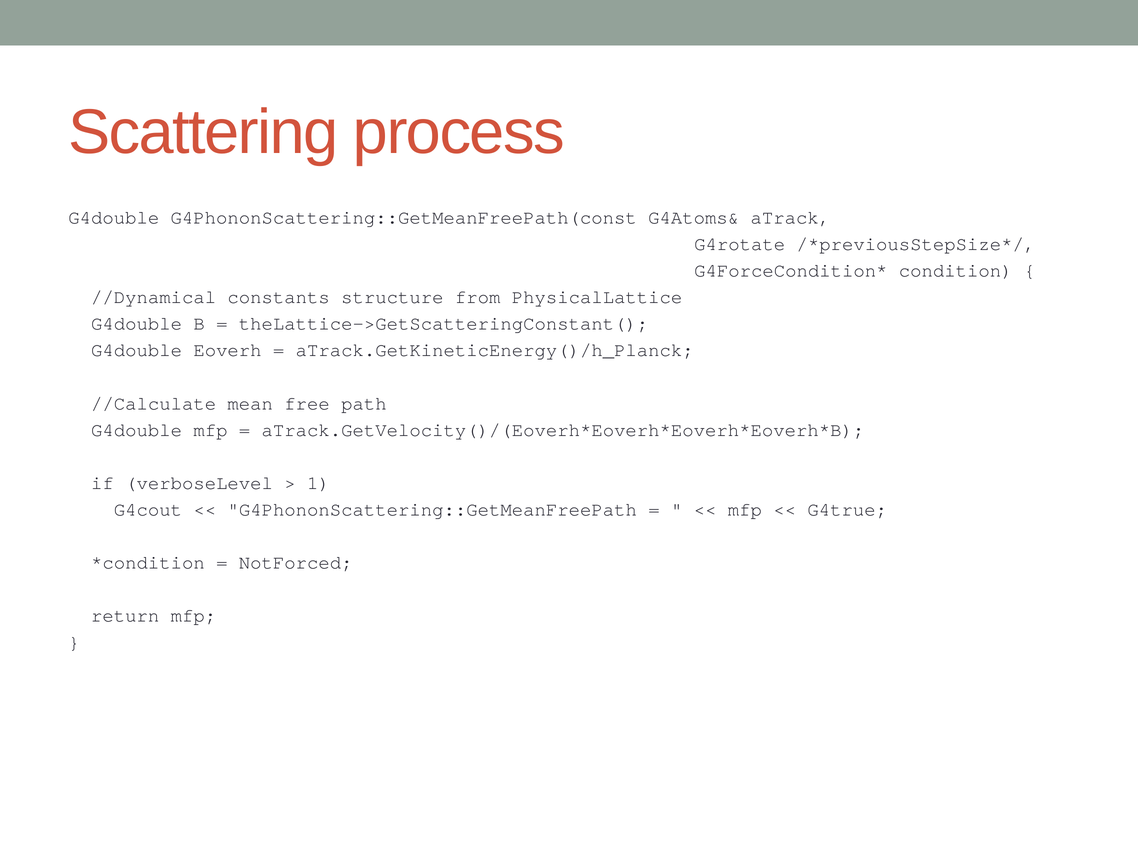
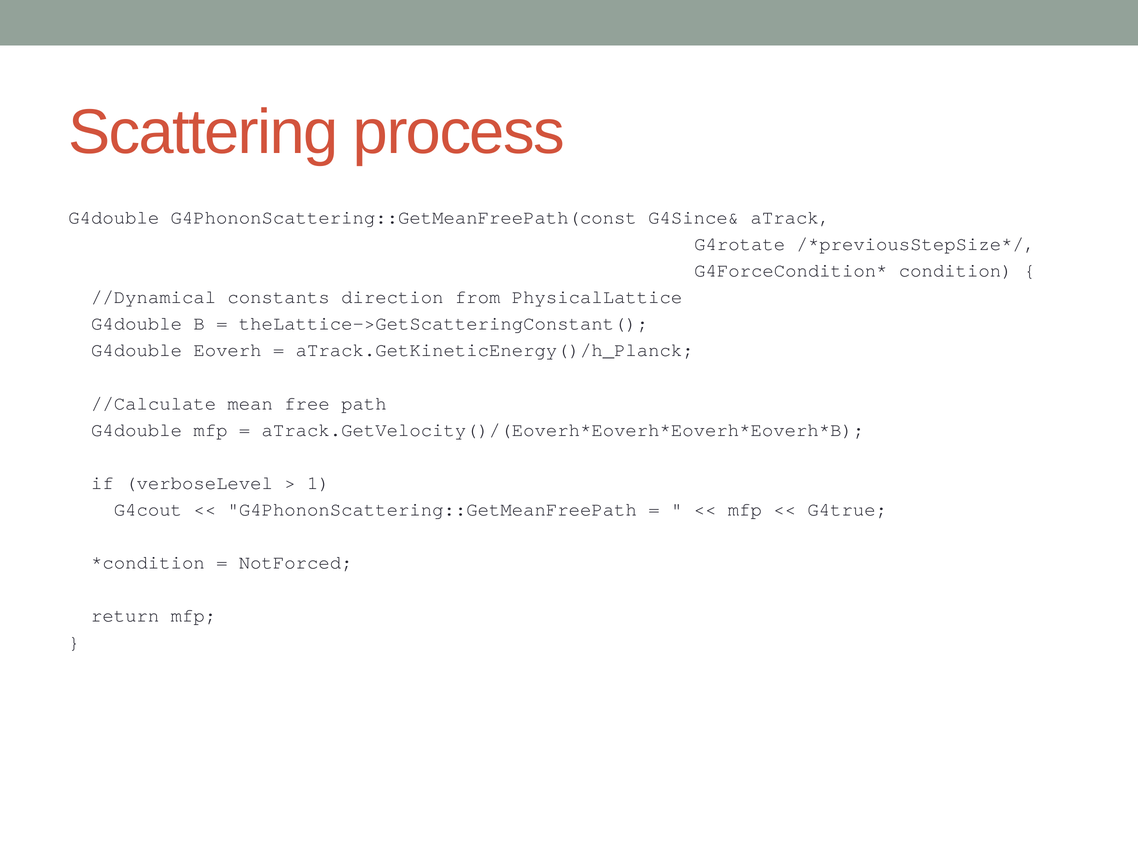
G4Atoms&: G4Atoms& -> G4Since&
structure: structure -> direction
